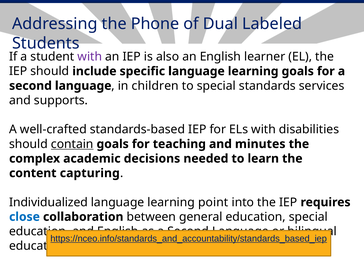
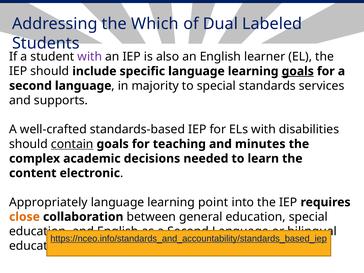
Phone: Phone -> Which
goals at (298, 71) underline: none -> present
children: children -> majority
capturing: capturing -> electronic
Individualized: Individualized -> Appropriately
close colour: blue -> orange
